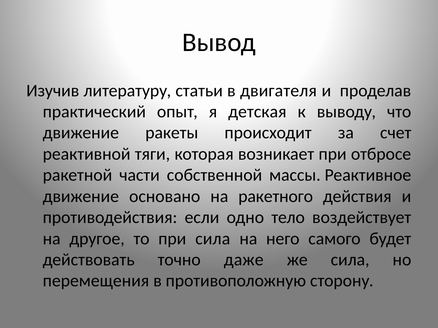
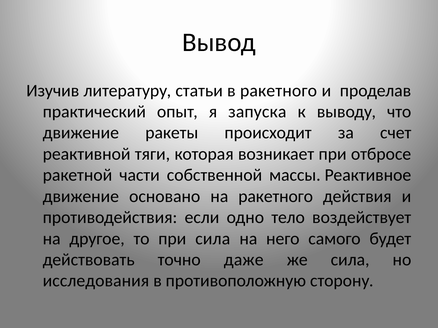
в двигателя: двигателя -> ракетного
детская: детская -> запуска
перемещения: перемещения -> исследования
